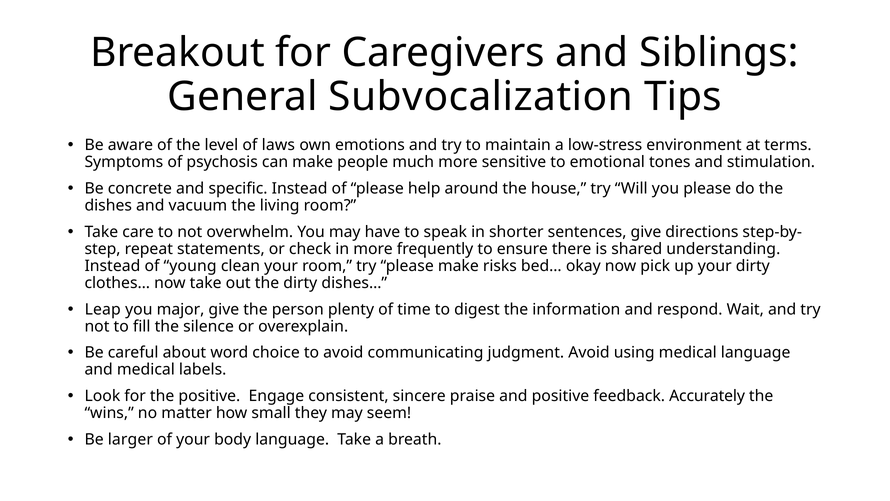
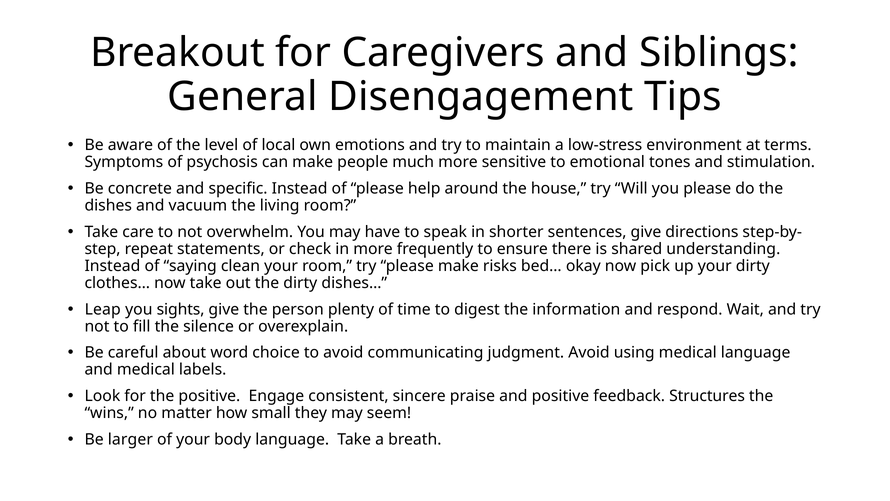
Subvocalization: Subvocalization -> Disengagement
laws: laws -> local
young: young -> saying
major: major -> sights
Accurately: Accurately -> Structures
